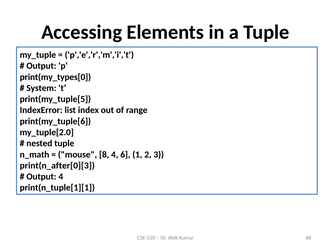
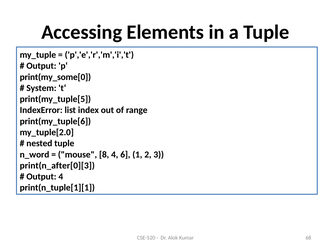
print(my_types[0: print(my_types[0 -> print(my_some[0
n_math: n_math -> n_word
